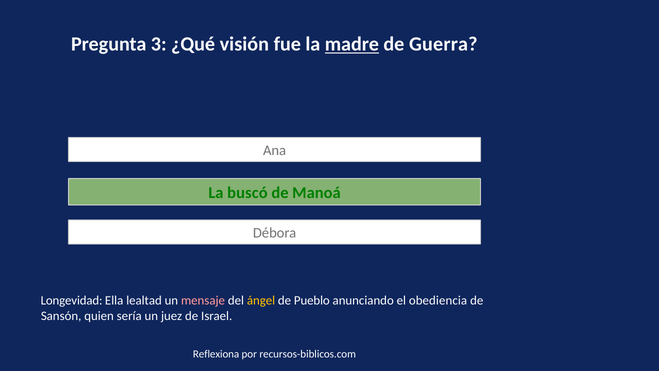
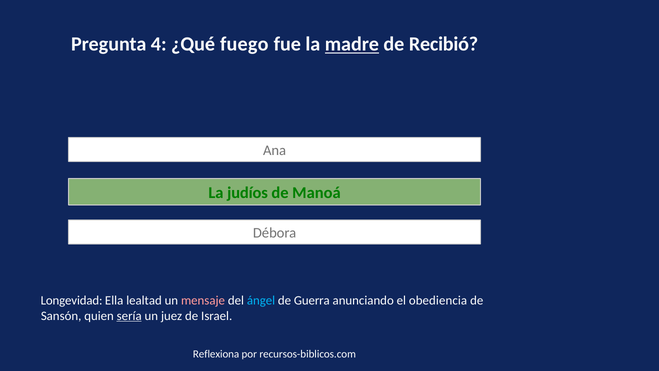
3: 3 -> 4
visión: visión -> fuego
Guerra: Guerra -> Recibió
buscó: buscó -> judíos
ángel colour: yellow -> light blue
Pueblo: Pueblo -> Guerra
sería underline: none -> present
